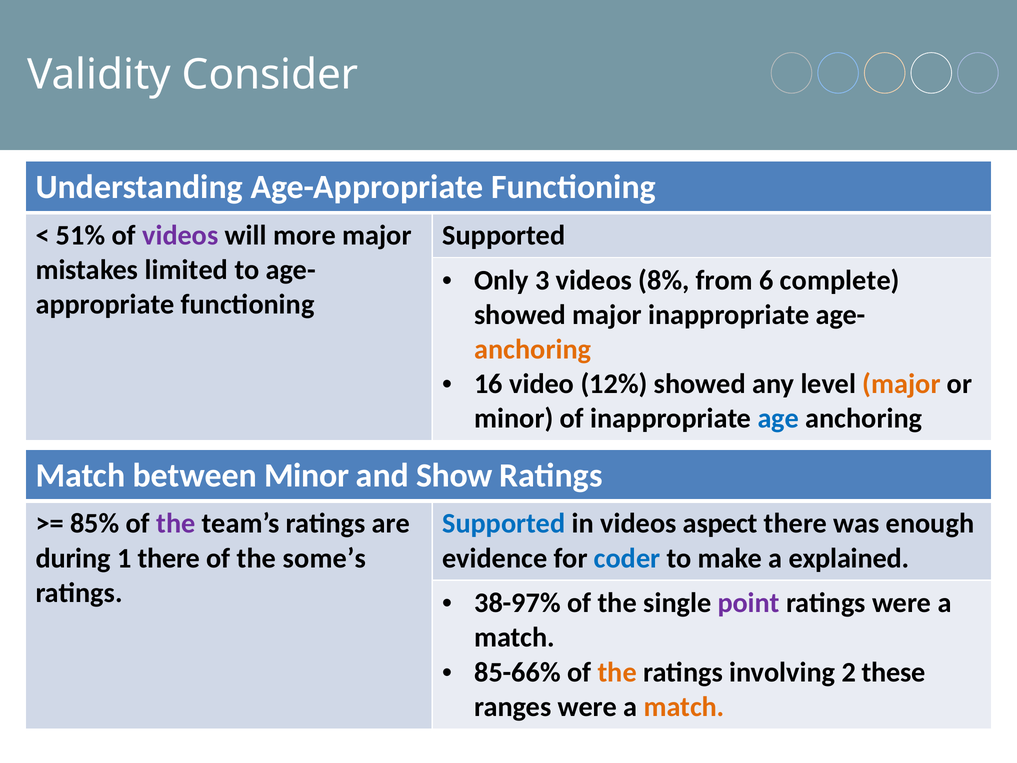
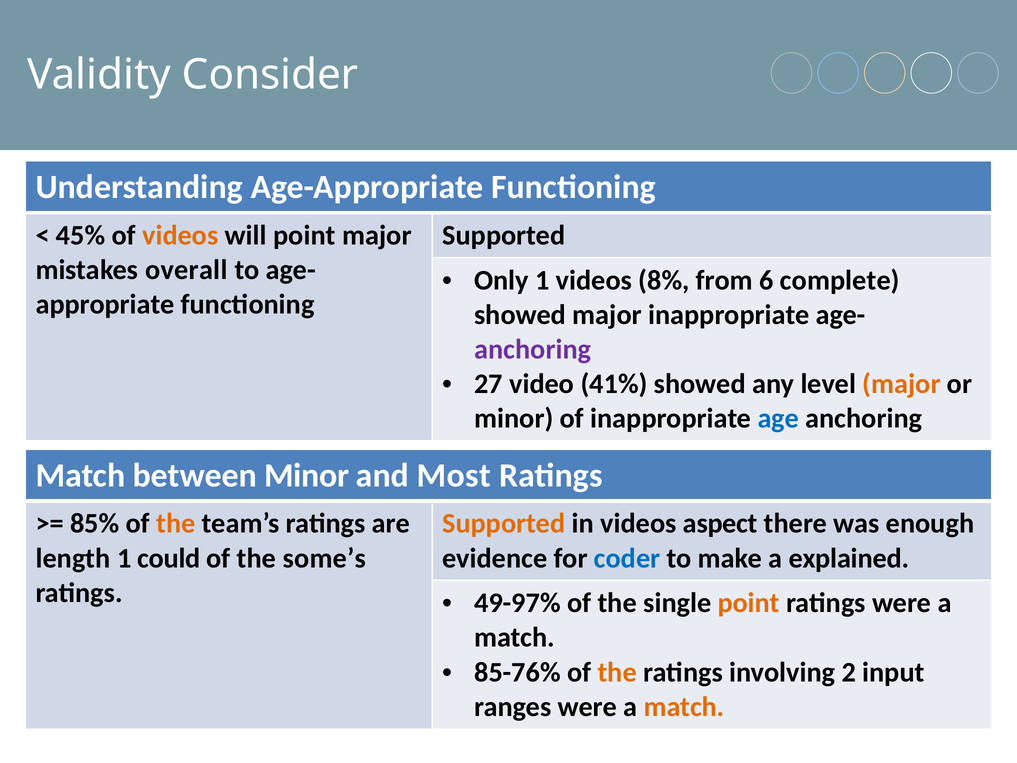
51%: 51% -> 45%
videos at (180, 235) colour: purple -> orange
will more: more -> point
limited: limited -> overall
Only 3: 3 -> 1
anchoring at (533, 349) colour: orange -> purple
16: 16 -> 27
12%: 12% -> 41%
Show: Show -> Most
the at (176, 523) colour: purple -> orange
Supported at (504, 523) colour: blue -> orange
during: during -> length
1 there: there -> could
38-97%: 38-97% -> 49-97%
point at (749, 603) colour: purple -> orange
85-66%: 85-66% -> 85-76%
these: these -> input
